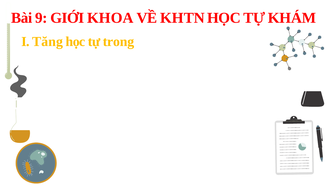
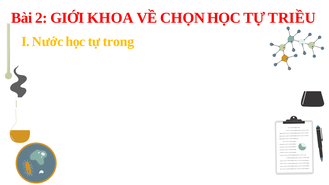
9: 9 -> 2
KHTN: KHTN -> CHỌN
KHÁM: KHÁM -> TRIỀU
Tăng: Tăng -> Nước
